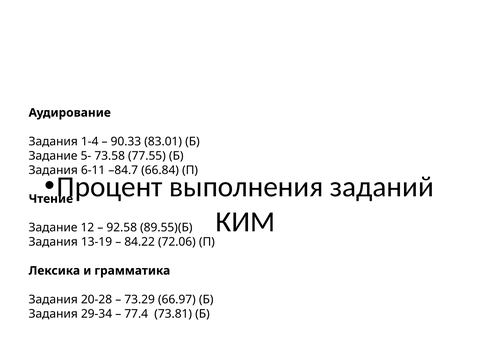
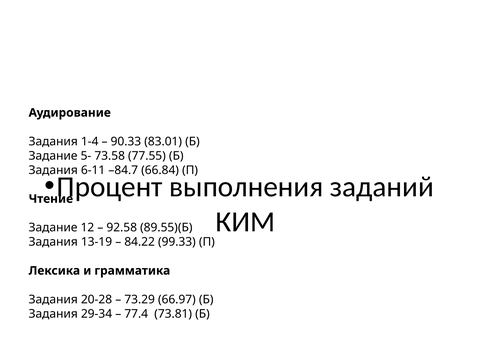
72.06: 72.06 -> 99.33
